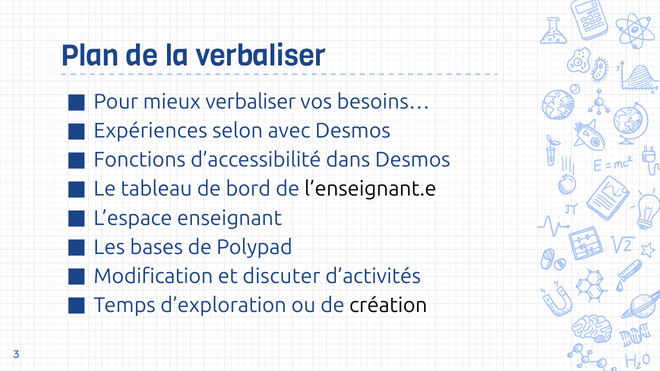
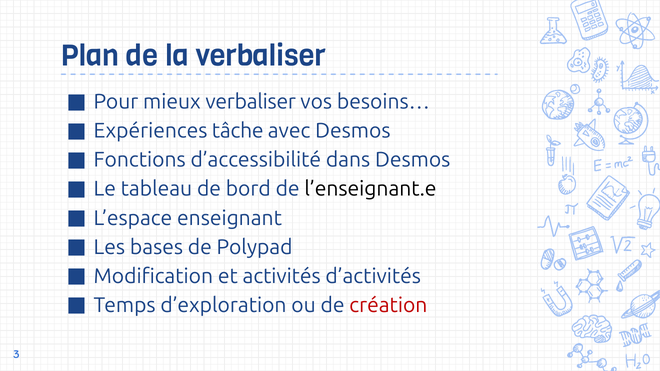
selon: selon -> tâche
discuter: discuter -> activités
création colour: black -> red
